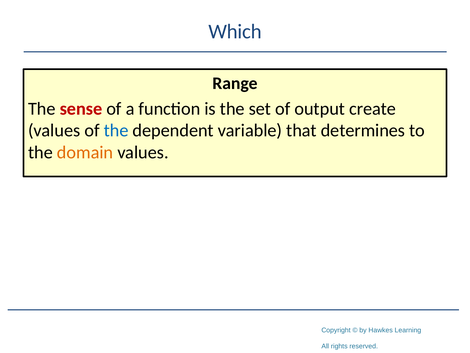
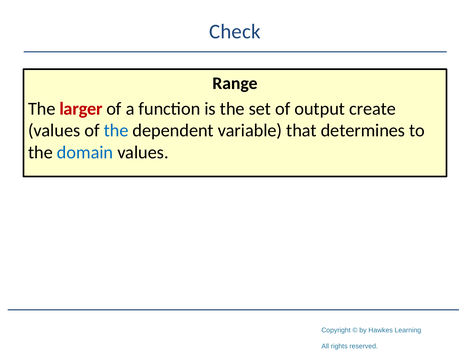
Which: Which -> Check
sense: sense -> larger
domain colour: orange -> blue
